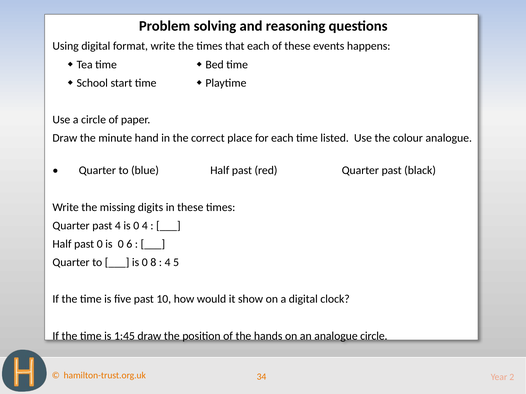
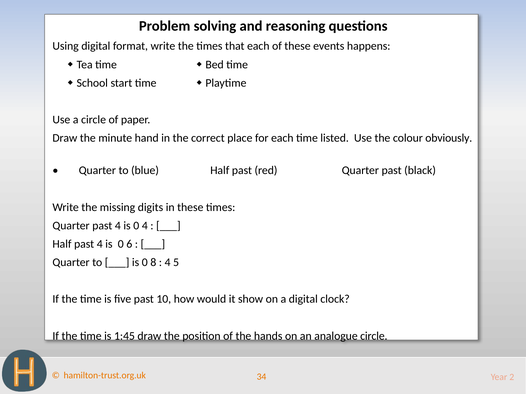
colour analogue: analogue -> obviously
Half past 0: 0 -> 4
